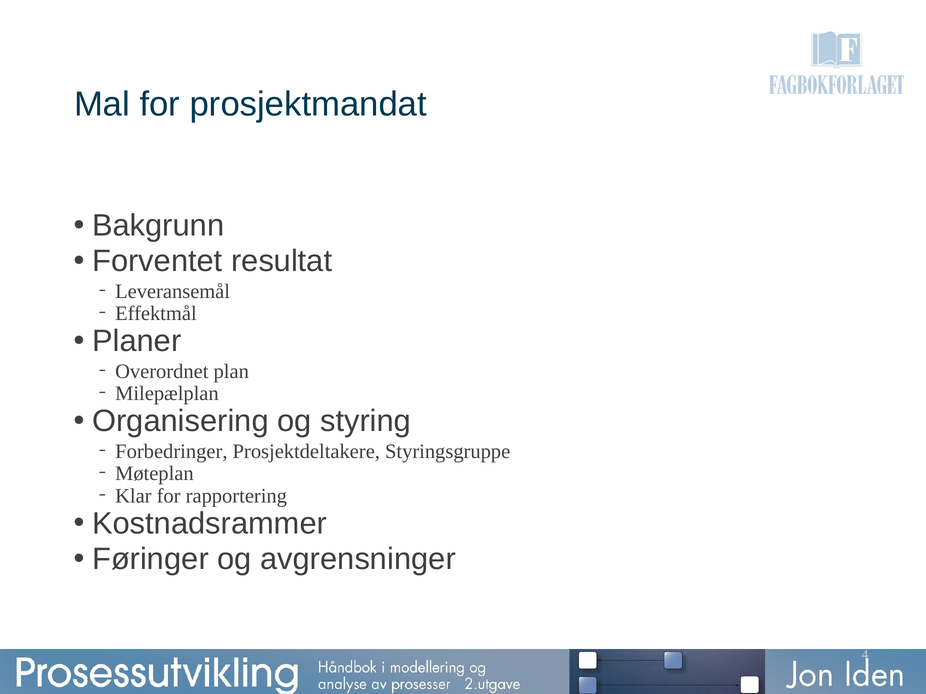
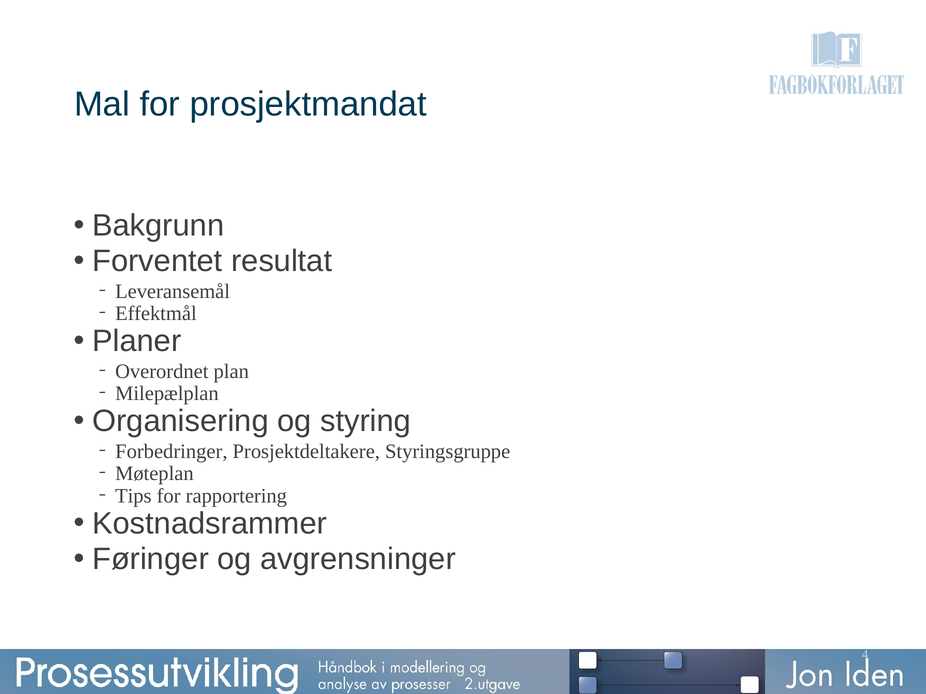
Klar: Klar -> Tips
